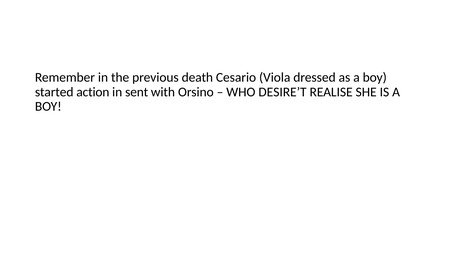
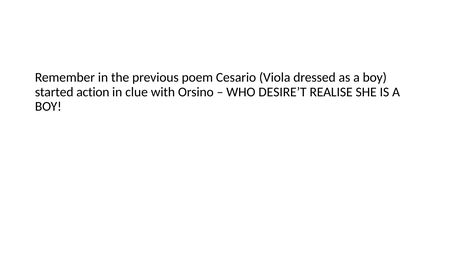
death: death -> poem
sent: sent -> clue
